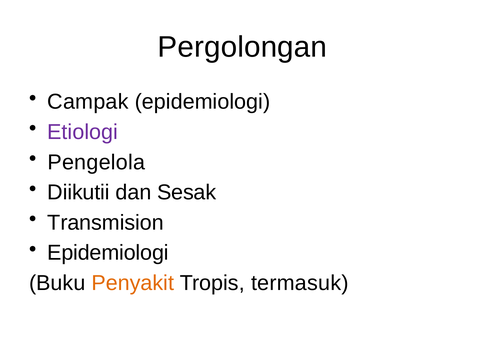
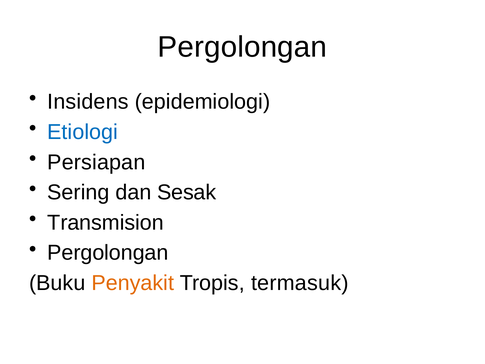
Campak: Campak -> Insidens
Etiologi colour: purple -> blue
Pengelola: Pengelola -> Persiapan
Diikutii: Diikutii -> Sering
Epidemiologi at (108, 253): Epidemiologi -> Pergolongan
